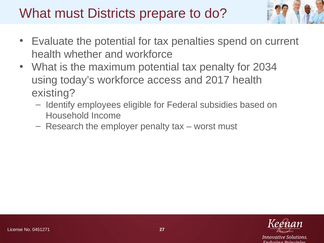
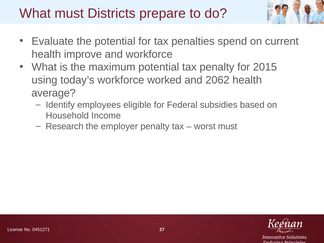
whether: whether -> improve
2034: 2034 -> 2015
access: access -> worked
2017: 2017 -> 2062
existing: existing -> average
